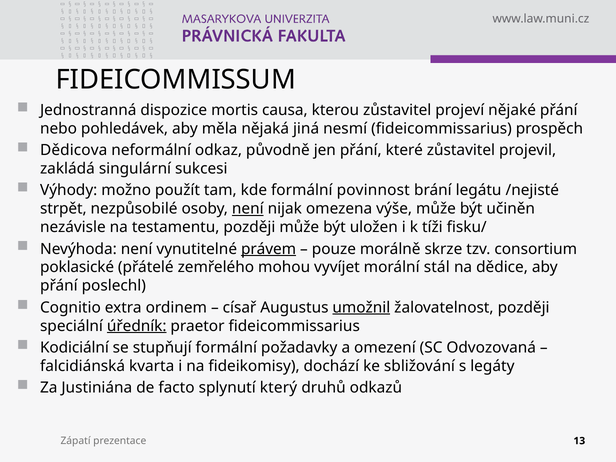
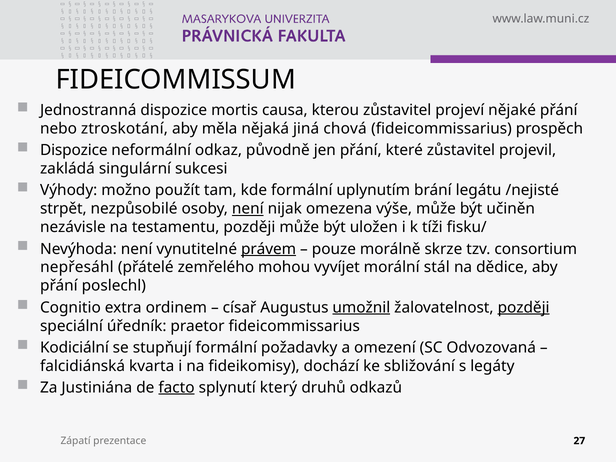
pohledávek: pohledávek -> ztroskotání
nesmí: nesmí -> chová
Dědicova at (74, 150): Dědicova -> Dispozice
povinnost: povinnost -> uplynutím
poklasické: poklasické -> nepřesáhl
později at (524, 307) underline: none -> present
úředník underline: present -> none
facto underline: none -> present
13: 13 -> 27
